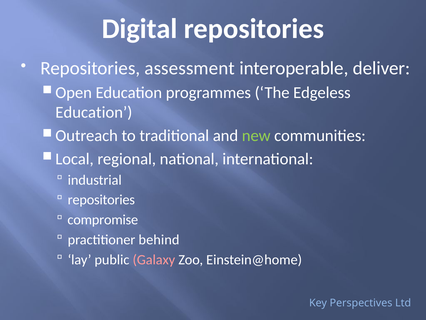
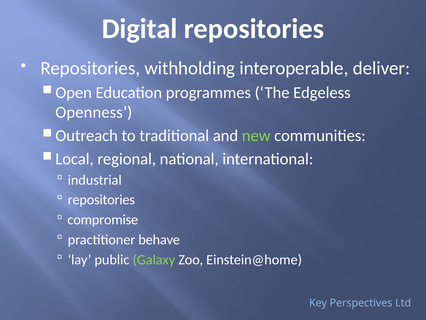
assessment: assessment -> withholding
Education at (94, 112): Education -> Openness
behind: behind -> behave
Galaxy colour: pink -> light green
